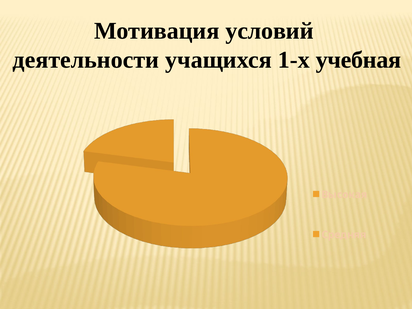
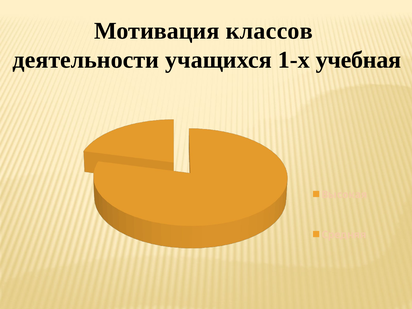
условий: условий -> классов
